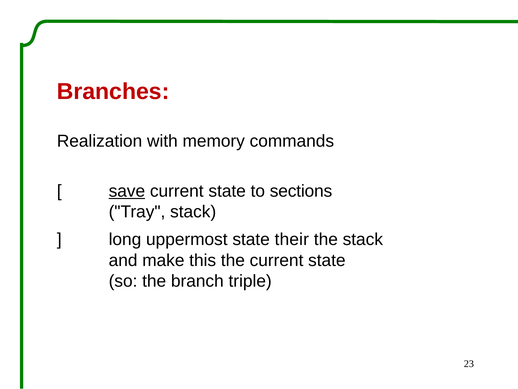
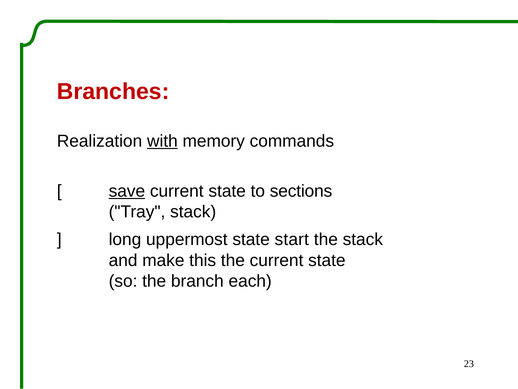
with underline: none -> present
their: their -> start
triple: triple -> each
